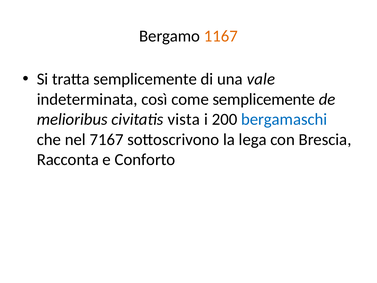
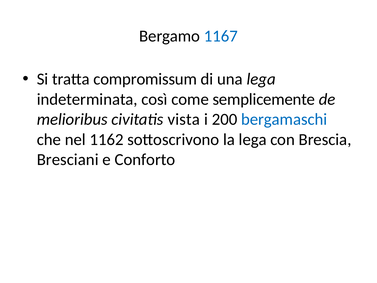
1167 colour: orange -> blue
tratta semplicemente: semplicemente -> compromissum
una vale: vale -> lega
7167: 7167 -> 1162
Racconta: Racconta -> Bresciani
